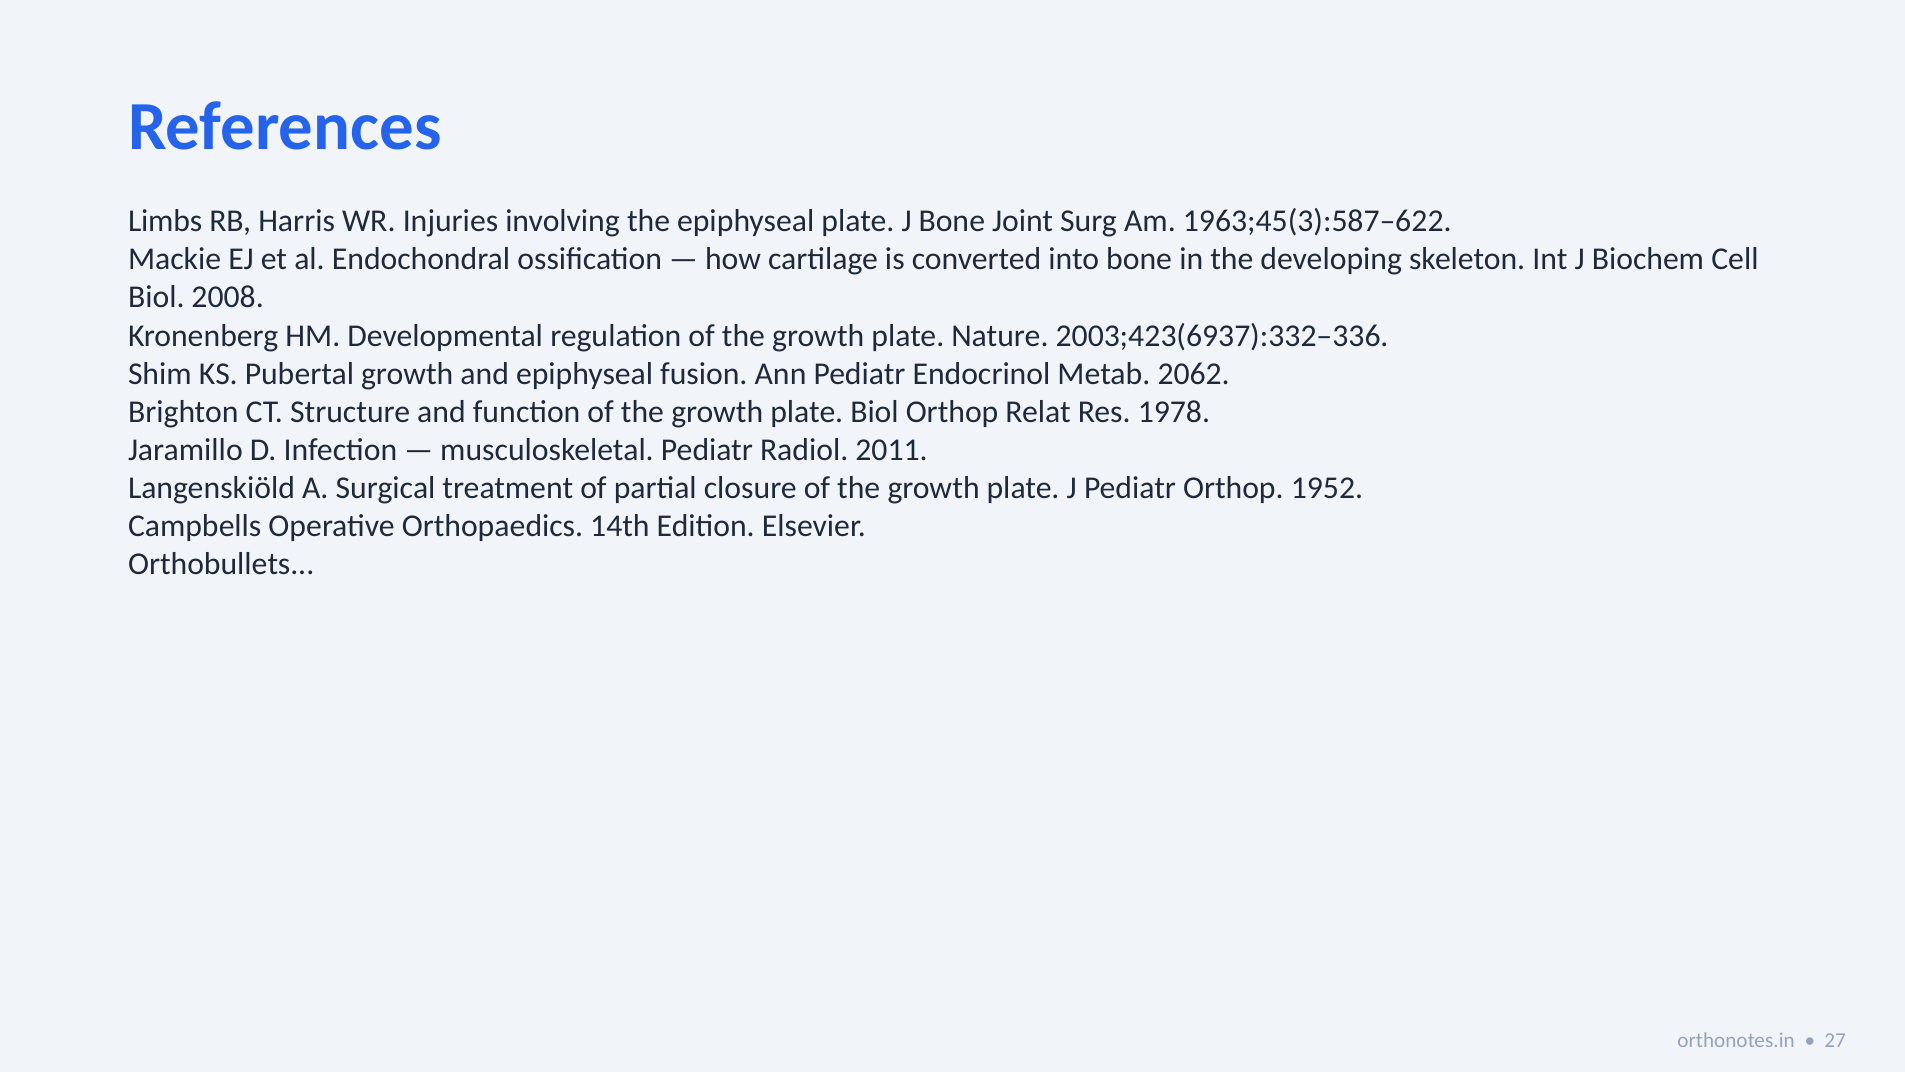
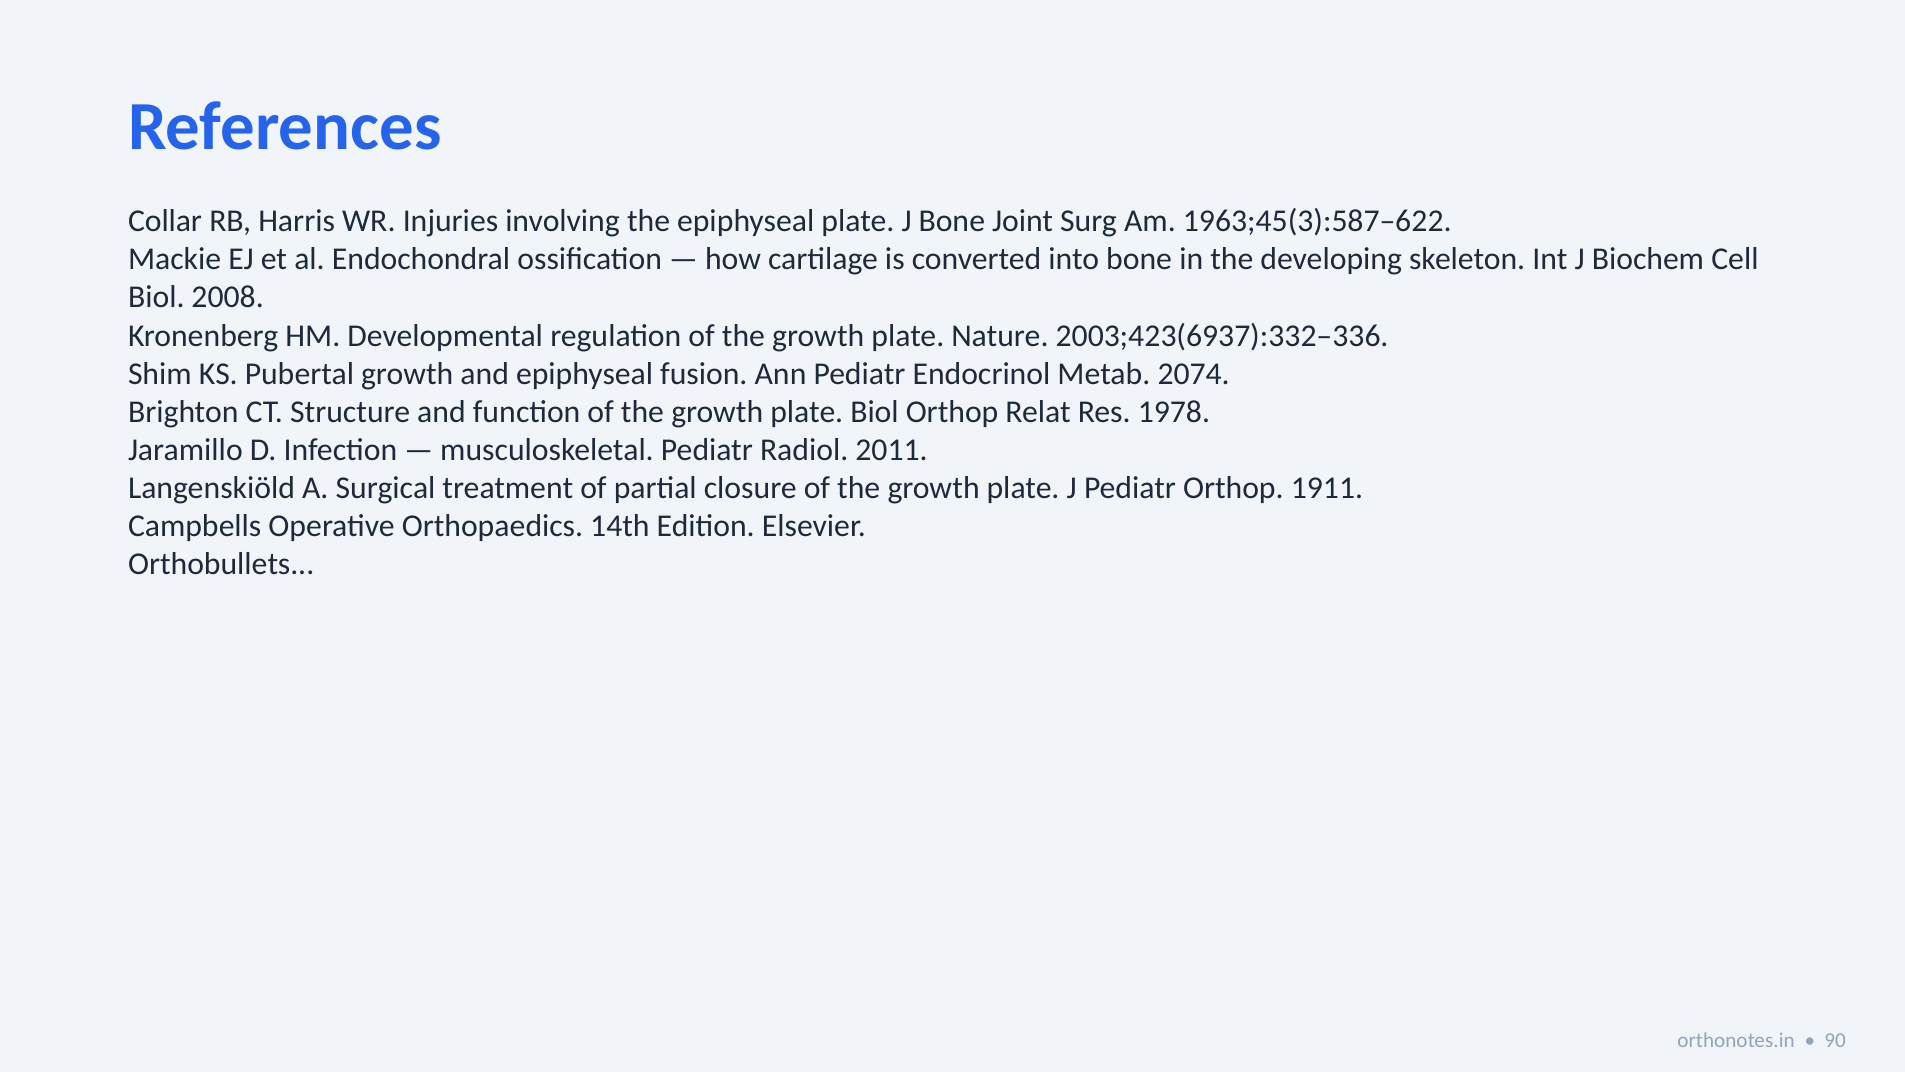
Limbs: Limbs -> Collar
2062: 2062 -> 2074
1952: 1952 -> 1911
27: 27 -> 90
